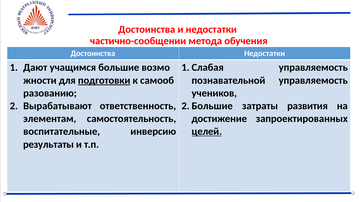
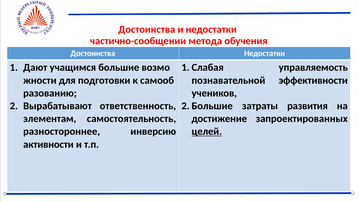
подготовки underline: present -> none
познавательной управляемость: управляемость -> эффективности
воспитательные: воспитательные -> разностороннее
результаты: результаты -> активности
